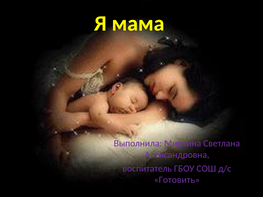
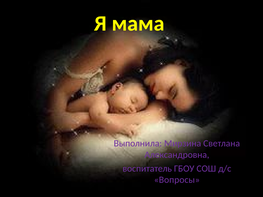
Готовить: Готовить -> Вопросы
